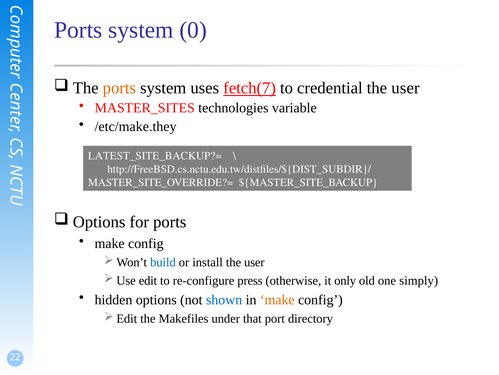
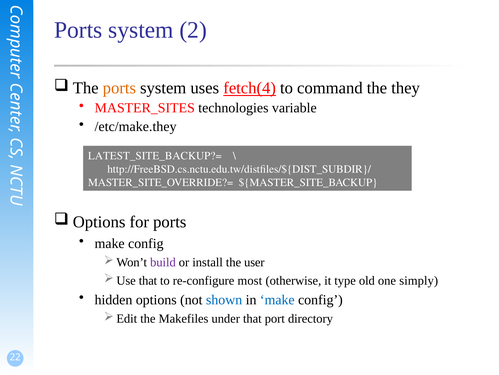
0: 0 -> 2
fetch(7: fetch(7 -> fetch(4
credential: credential -> command
user at (405, 88): user -> they
build colour: blue -> purple
edit at (148, 280): edit -> that
press: press -> most
only: only -> type
make at (277, 299) colour: orange -> blue
